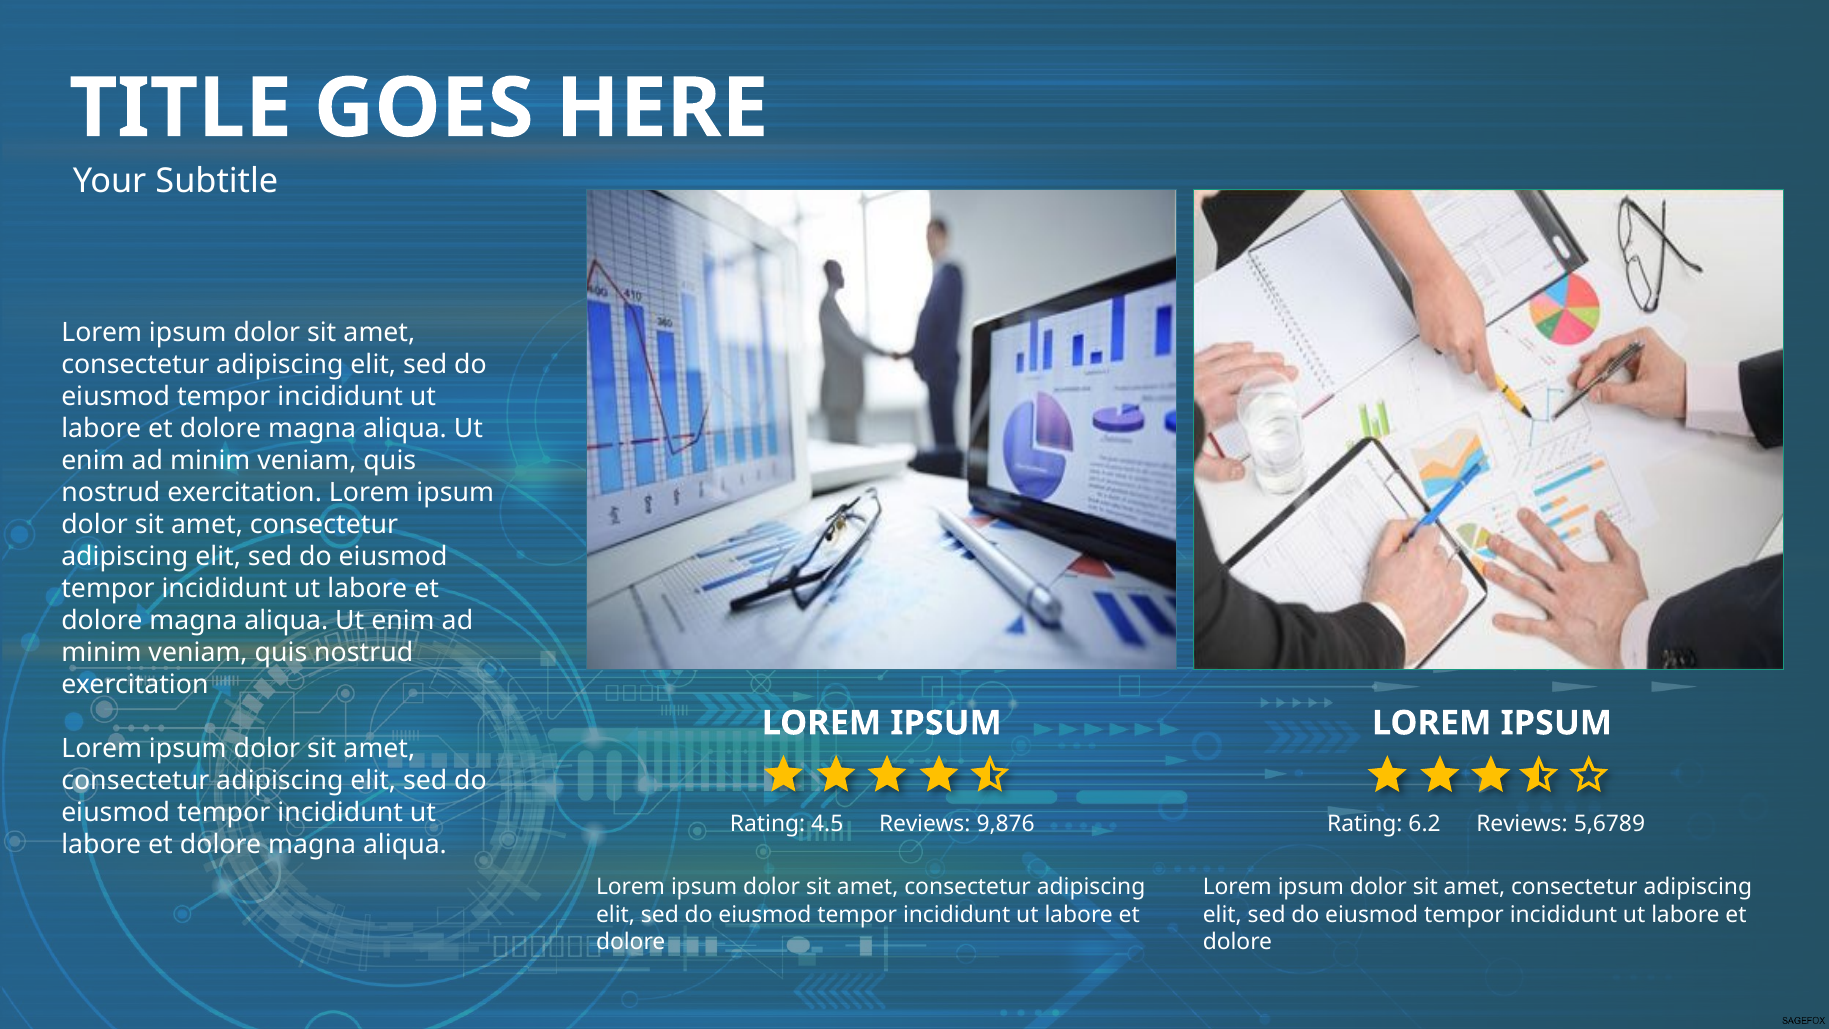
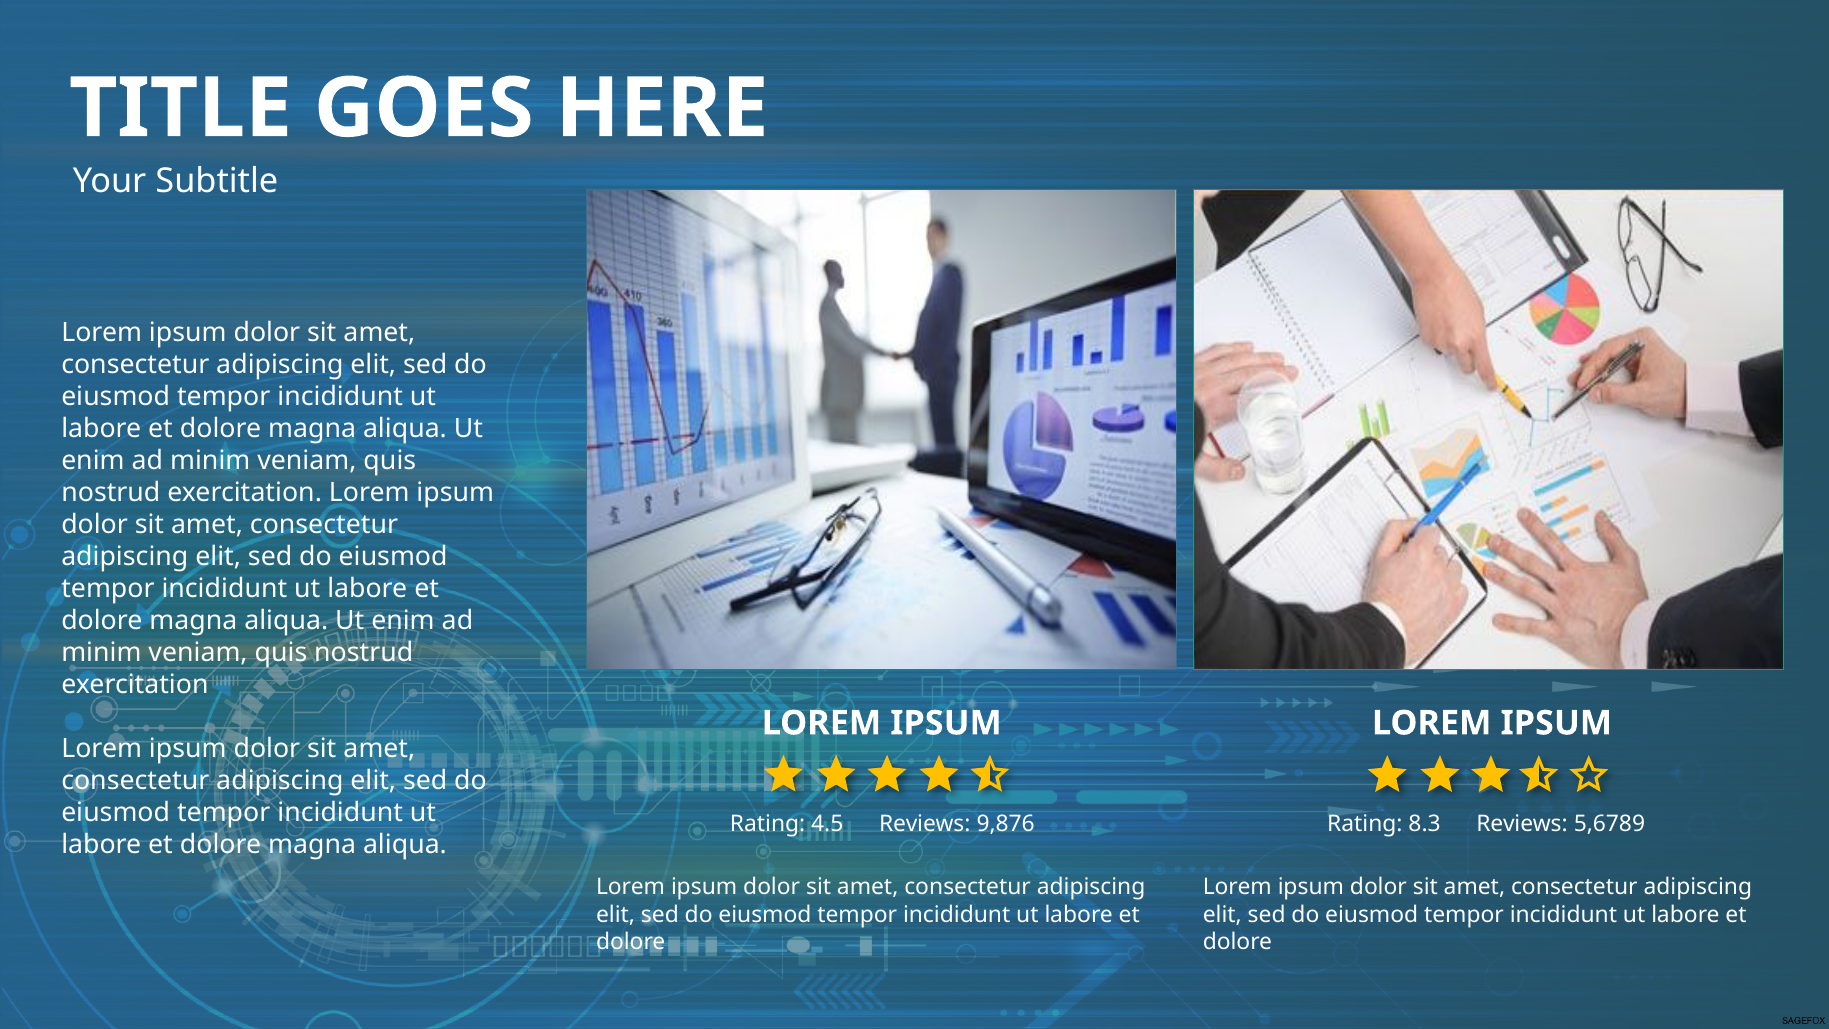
6.2: 6.2 -> 8.3
